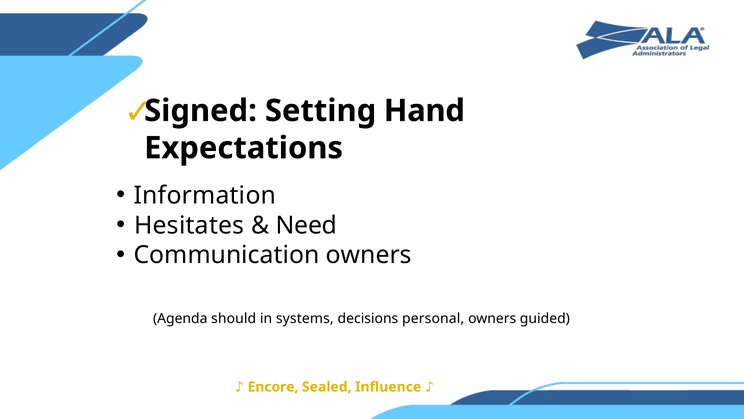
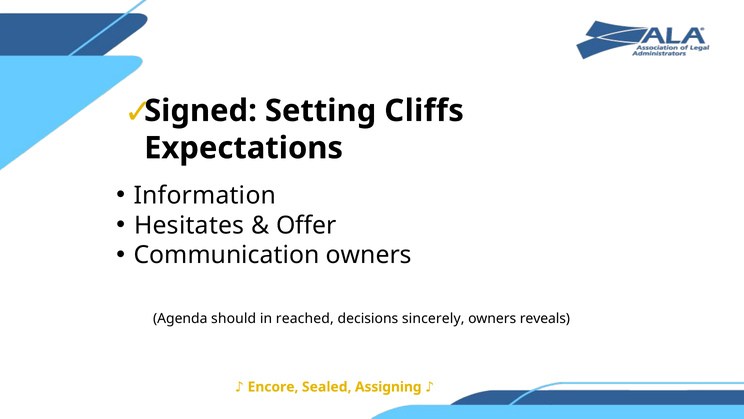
Hand: Hand -> Cliffs
Need: Need -> Offer
systems: systems -> reached
personal: personal -> sincerely
guided: guided -> reveals
Influence: Influence -> Assigning
